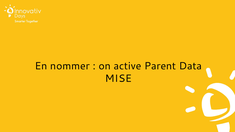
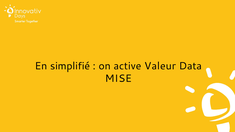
nommer: nommer -> simplifié
Parent: Parent -> Valeur
